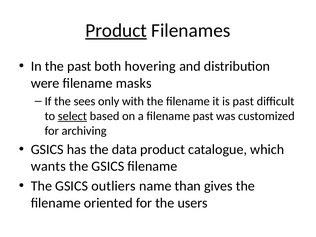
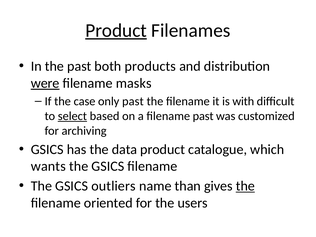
hovering: hovering -> products
were underline: none -> present
sees: sees -> case
only with: with -> past
is past: past -> with
the at (245, 186) underline: none -> present
